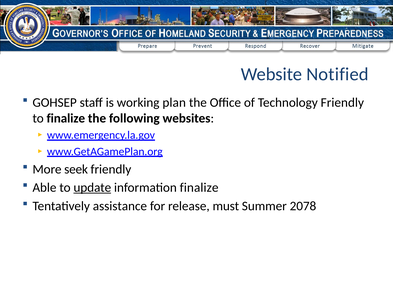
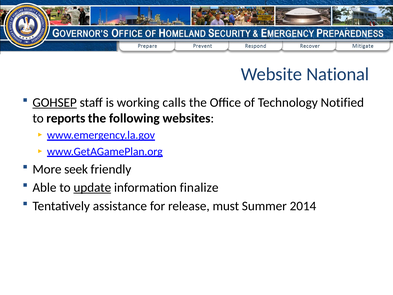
Notified: Notified -> National
GOHSEP underline: none -> present
plan: plan -> calls
Technology Friendly: Friendly -> Notified
to finalize: finalize -> reports
2078: 2078 -> 2014
